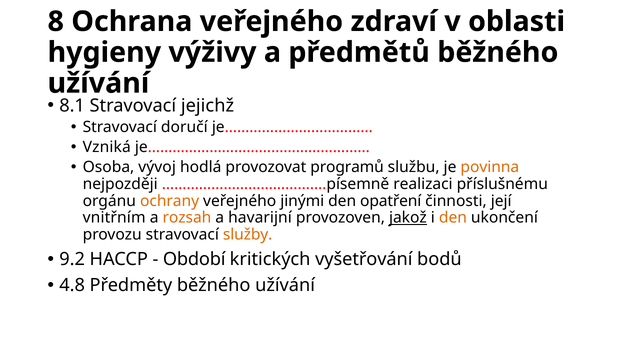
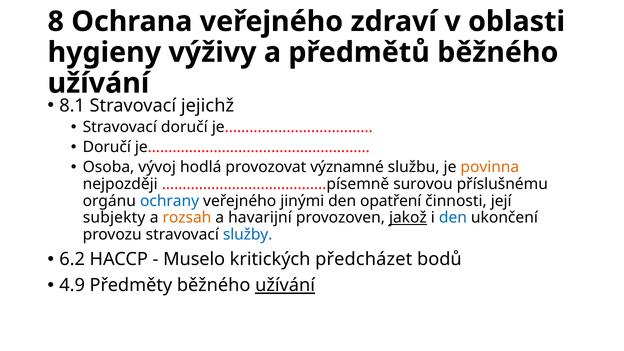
Vzniká at (107, 147): Vzniká -> Doručí
programů: programů -> významné
realizaci: realizaci -> surovou
ochrany colour: orange -> blue
vnitřním: vnitřním -> subjekty
den at (453, 218) colour: orange -> blue
služby colour: orange -> blue
9.2: 9.2 -> 6.2
Období: Období -> Muselo
vyšetřování: vyšetřování -> předcházet
4.8: 4.8 -> 4.9
užívání at (285, 285) underline: none -> present
